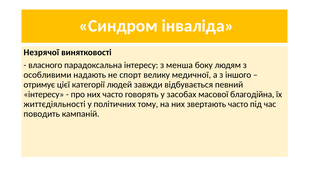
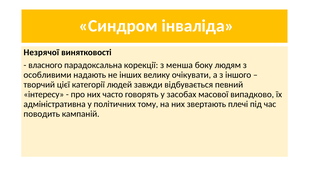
парадоксальна інтересу: інтересу -> корекції
спорт: спорт -> інших
медичної: медичної -> очікувати
отримує: отримує -> творчий
благодійна: благодійна -> випадково
життєдіяльності: життєдіяльності -> адміністративна
звертають часто: часто -> плечі
